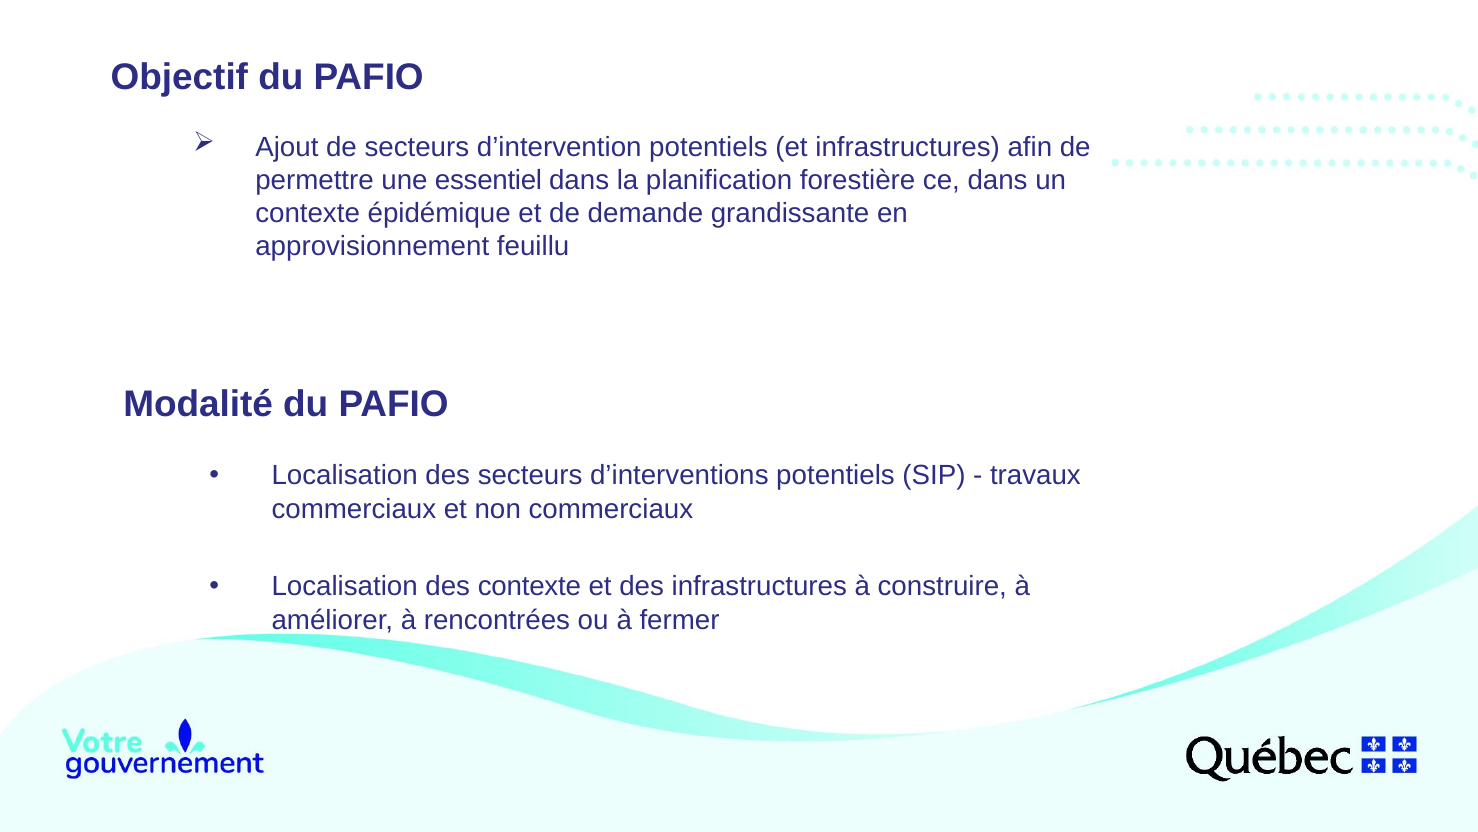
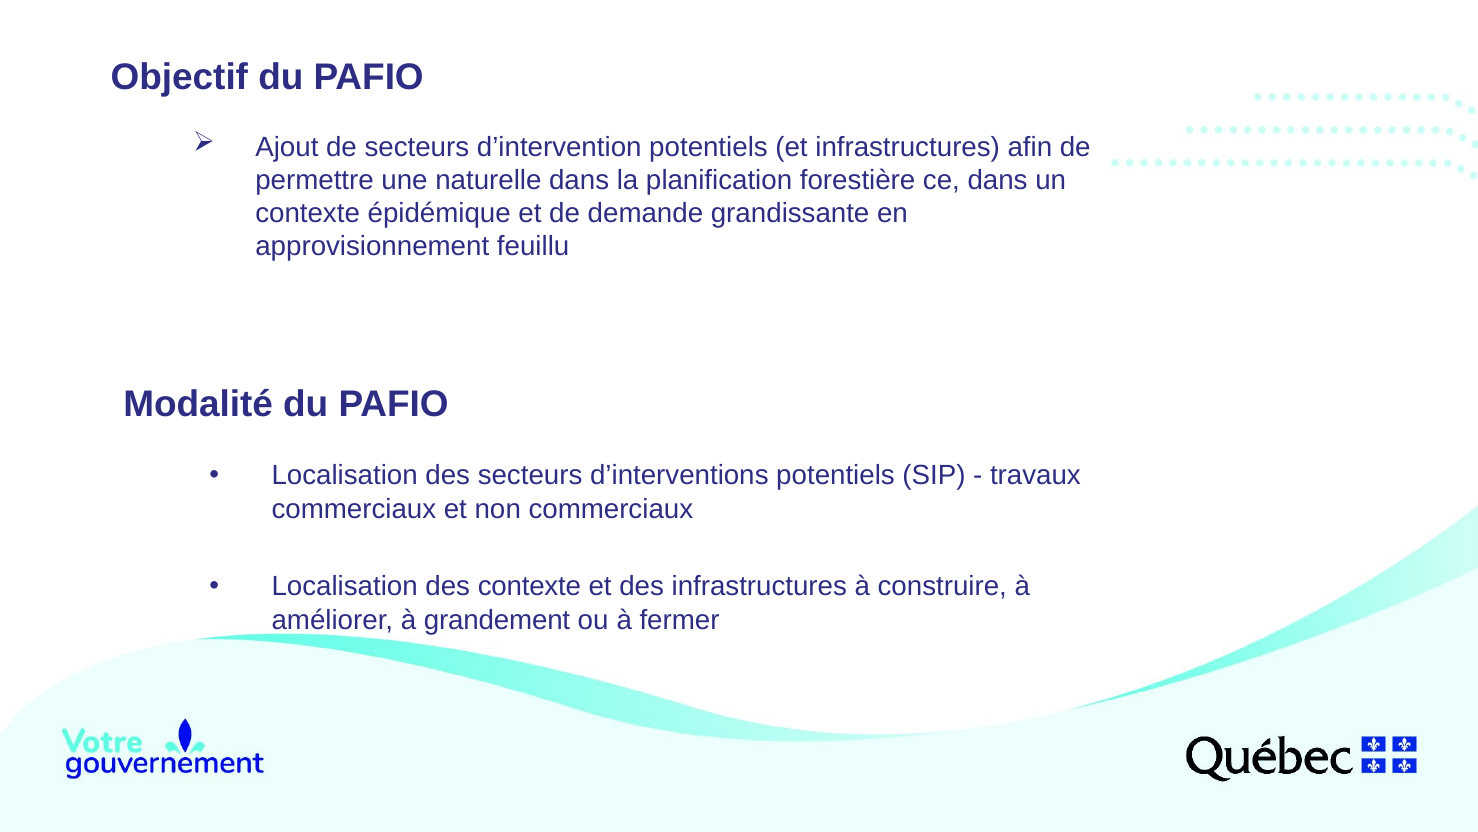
essentiel: essentiel -> naturelle
rencontrées: rencontrées -> grandement
